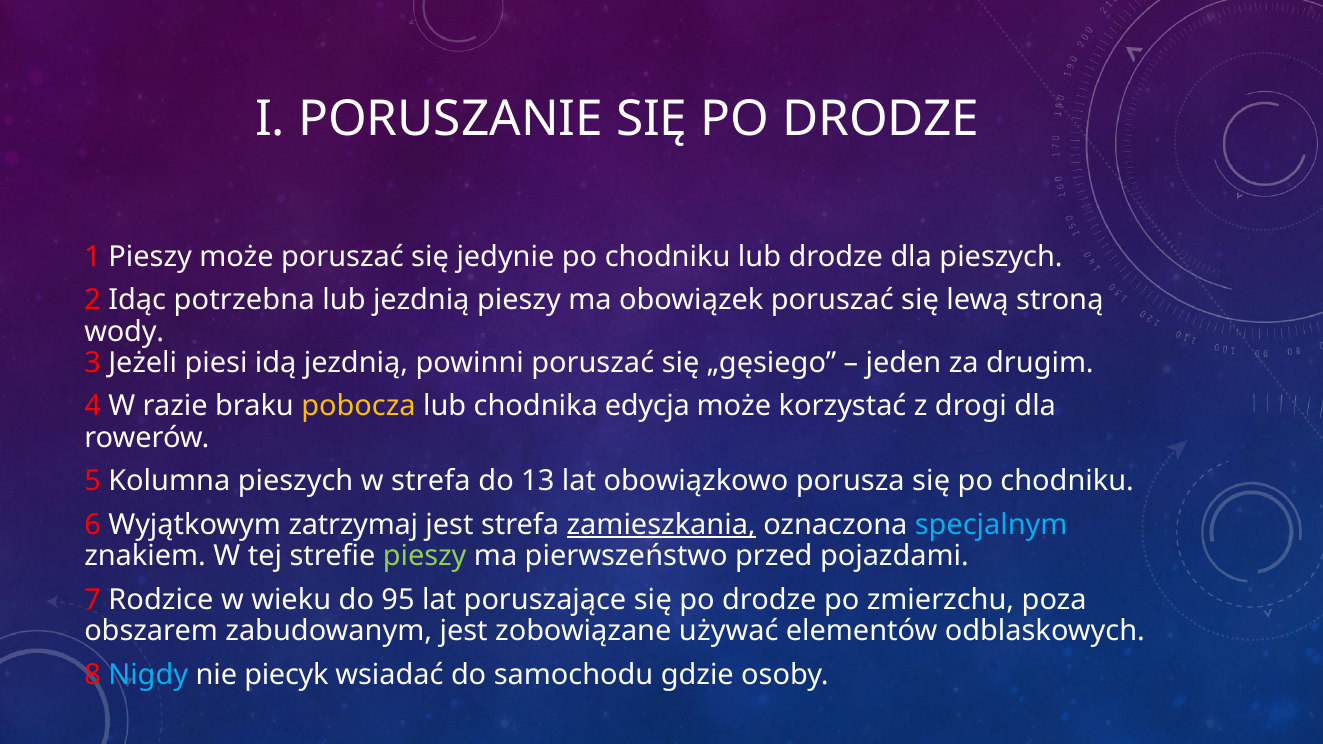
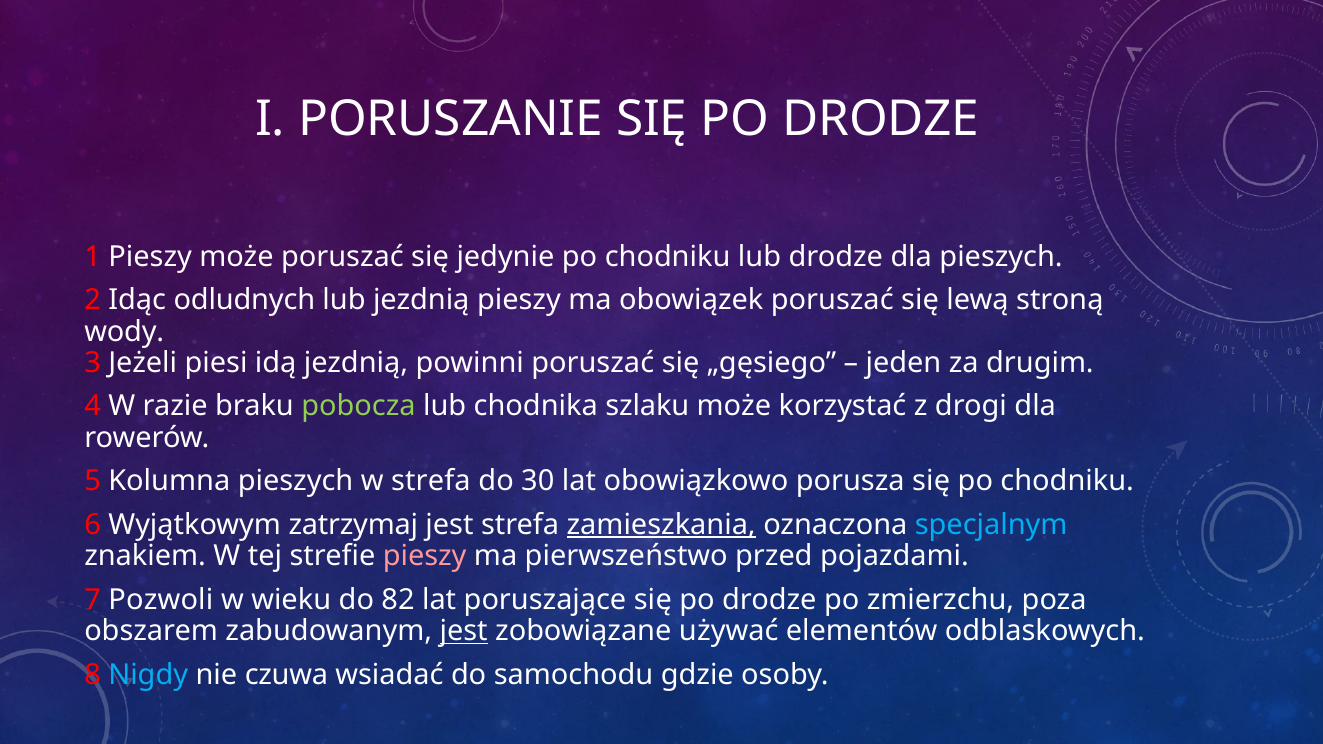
potrzebna: potrzebna -> odludnych
pobocza colour: yellow -> light green
edycja: edycja -> szlaku
13: 13 -> 30
pieszy at (425, 556) colour: light green -> pink
Rodzice: Rodzice -> Pozwoli
95: 95 -> 82
jest at (464, 631) underline: none -> present
piecyk: piecyk -> czuwa
